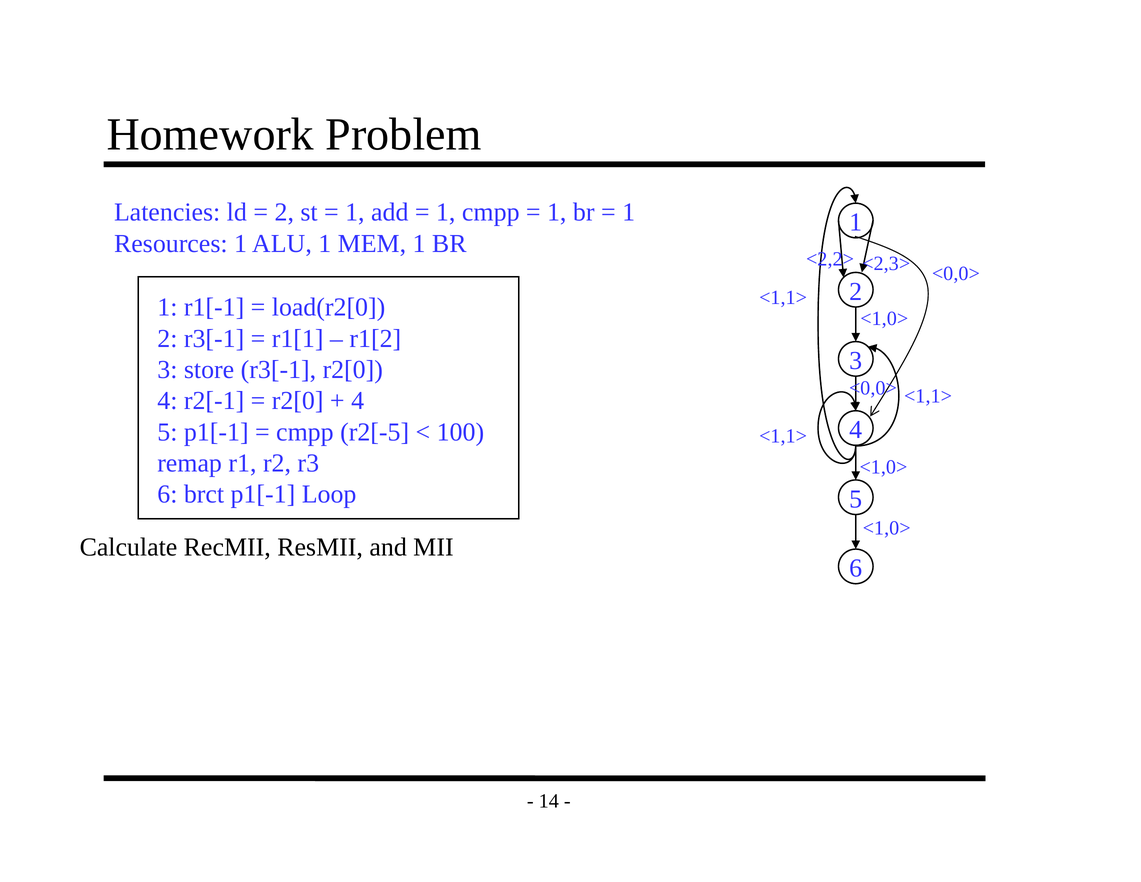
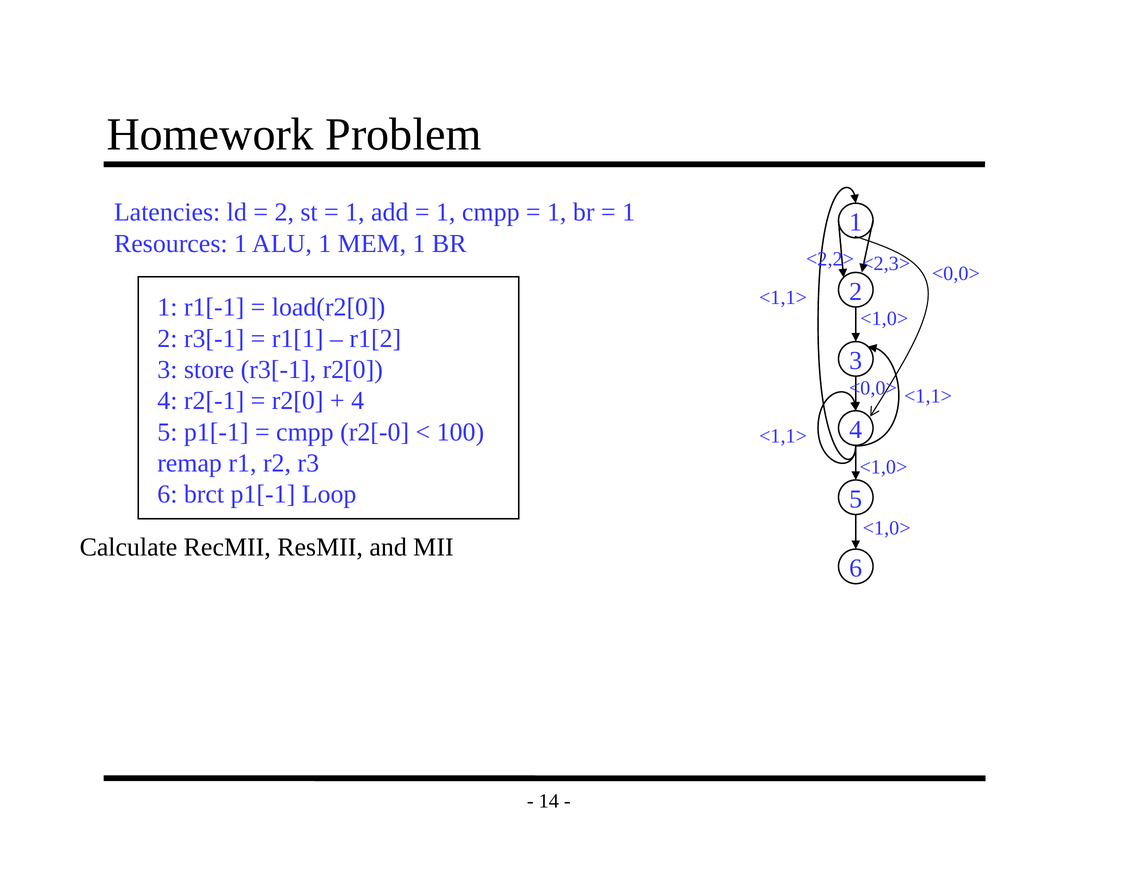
r2[-5: r2[-5 -> r2[-0
